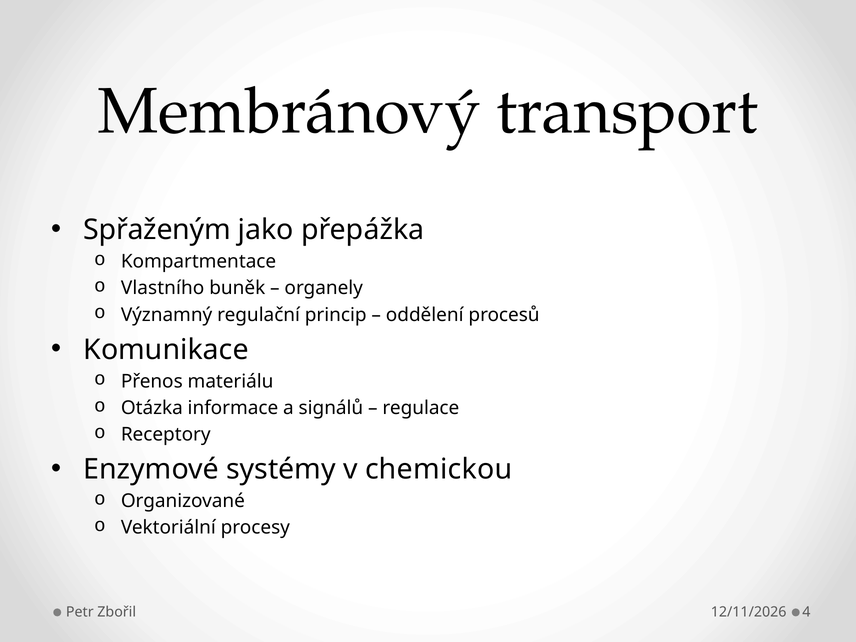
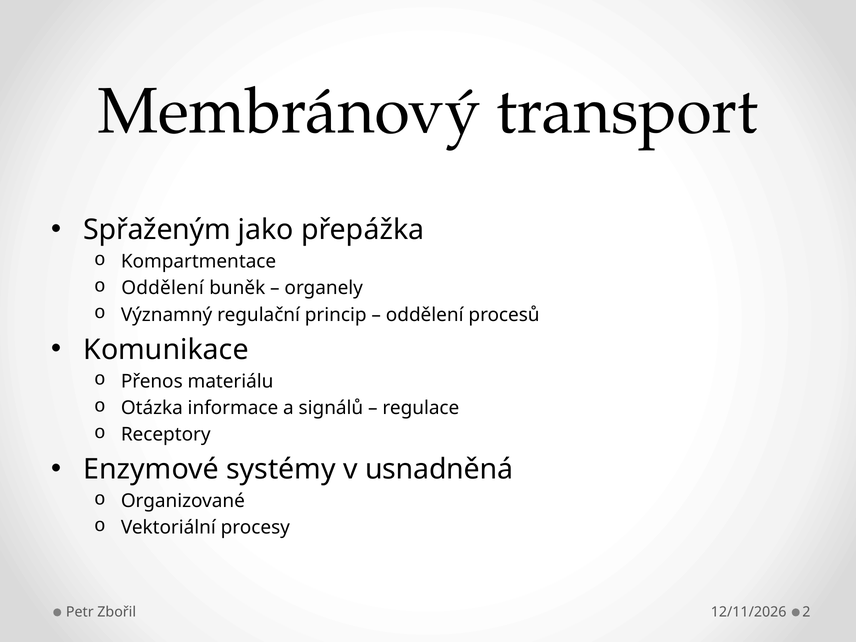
Vlastního at (163, 288): Vlastního -> Oddělení
chemickou: chemickou -> usnadněná
4: 4 -> 2
